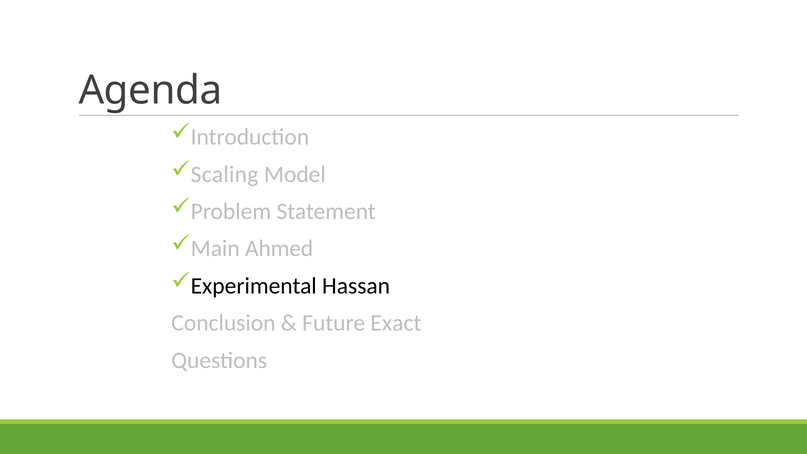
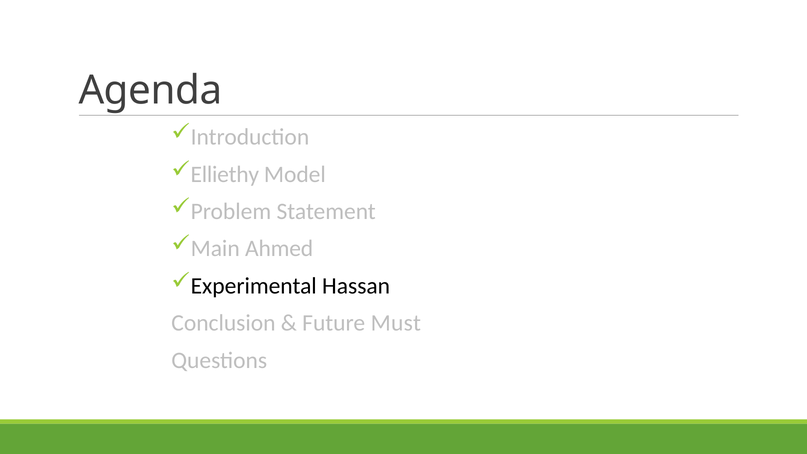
Scaling: Scaling -> Elliethy
Exact: Exact -> Must
